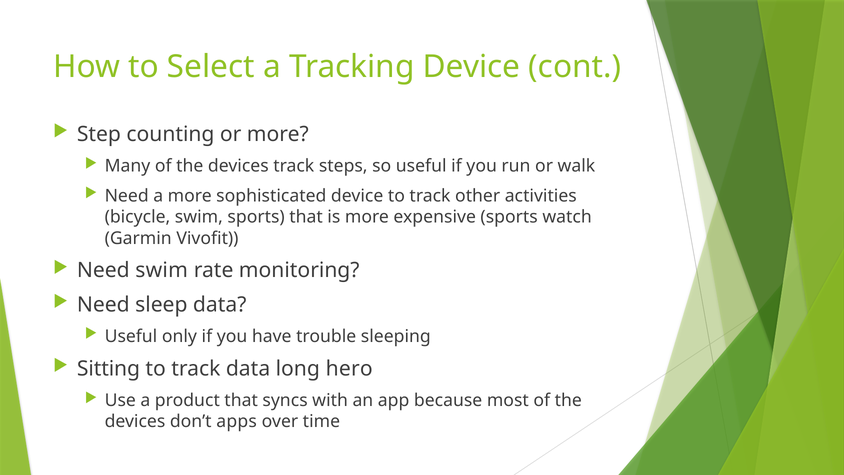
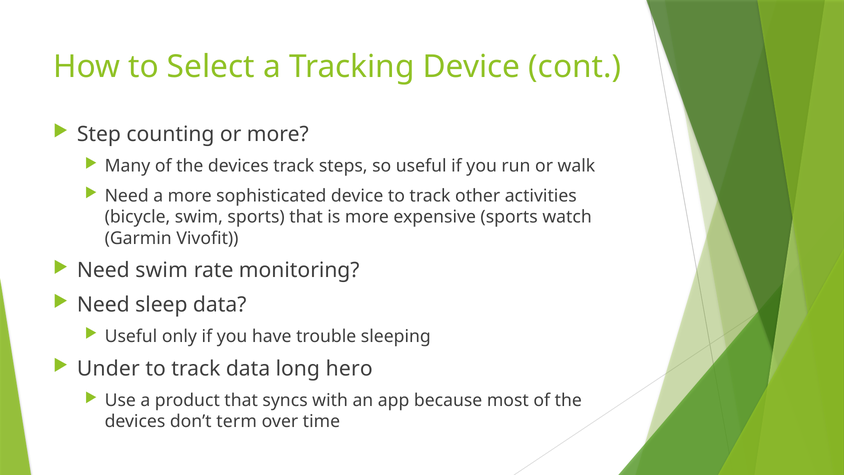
Sitting: Sitting -> Under
apps: apps -> term
